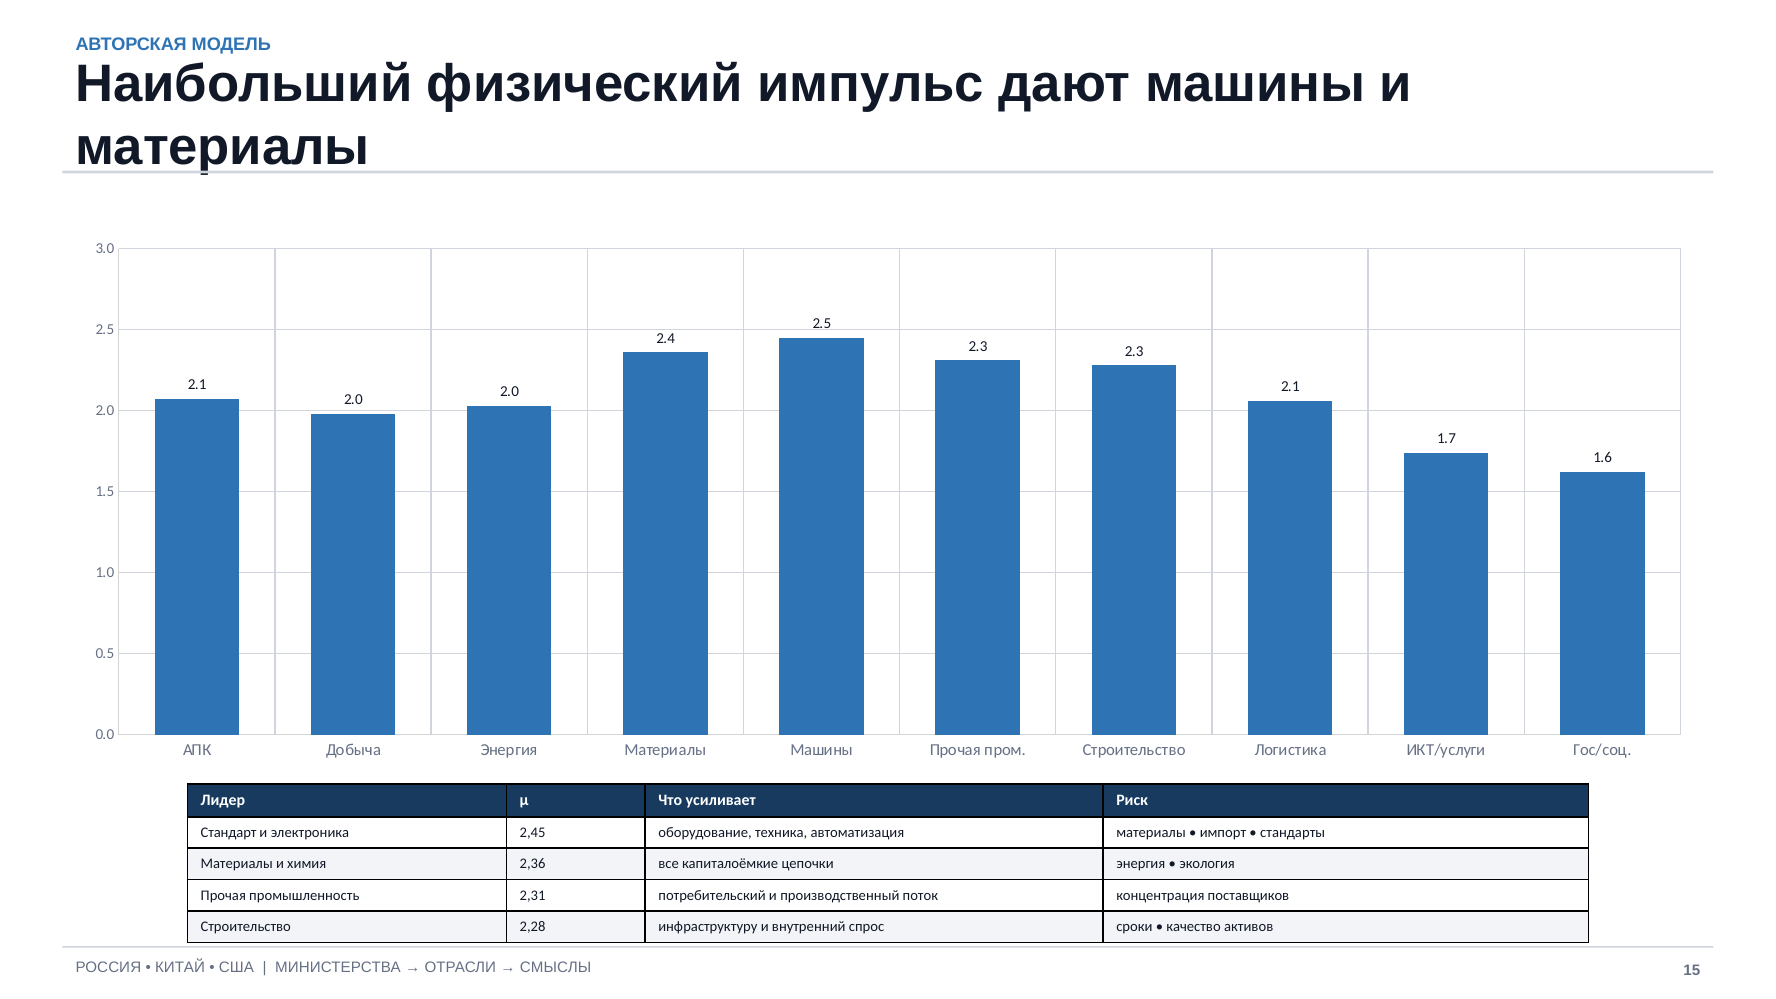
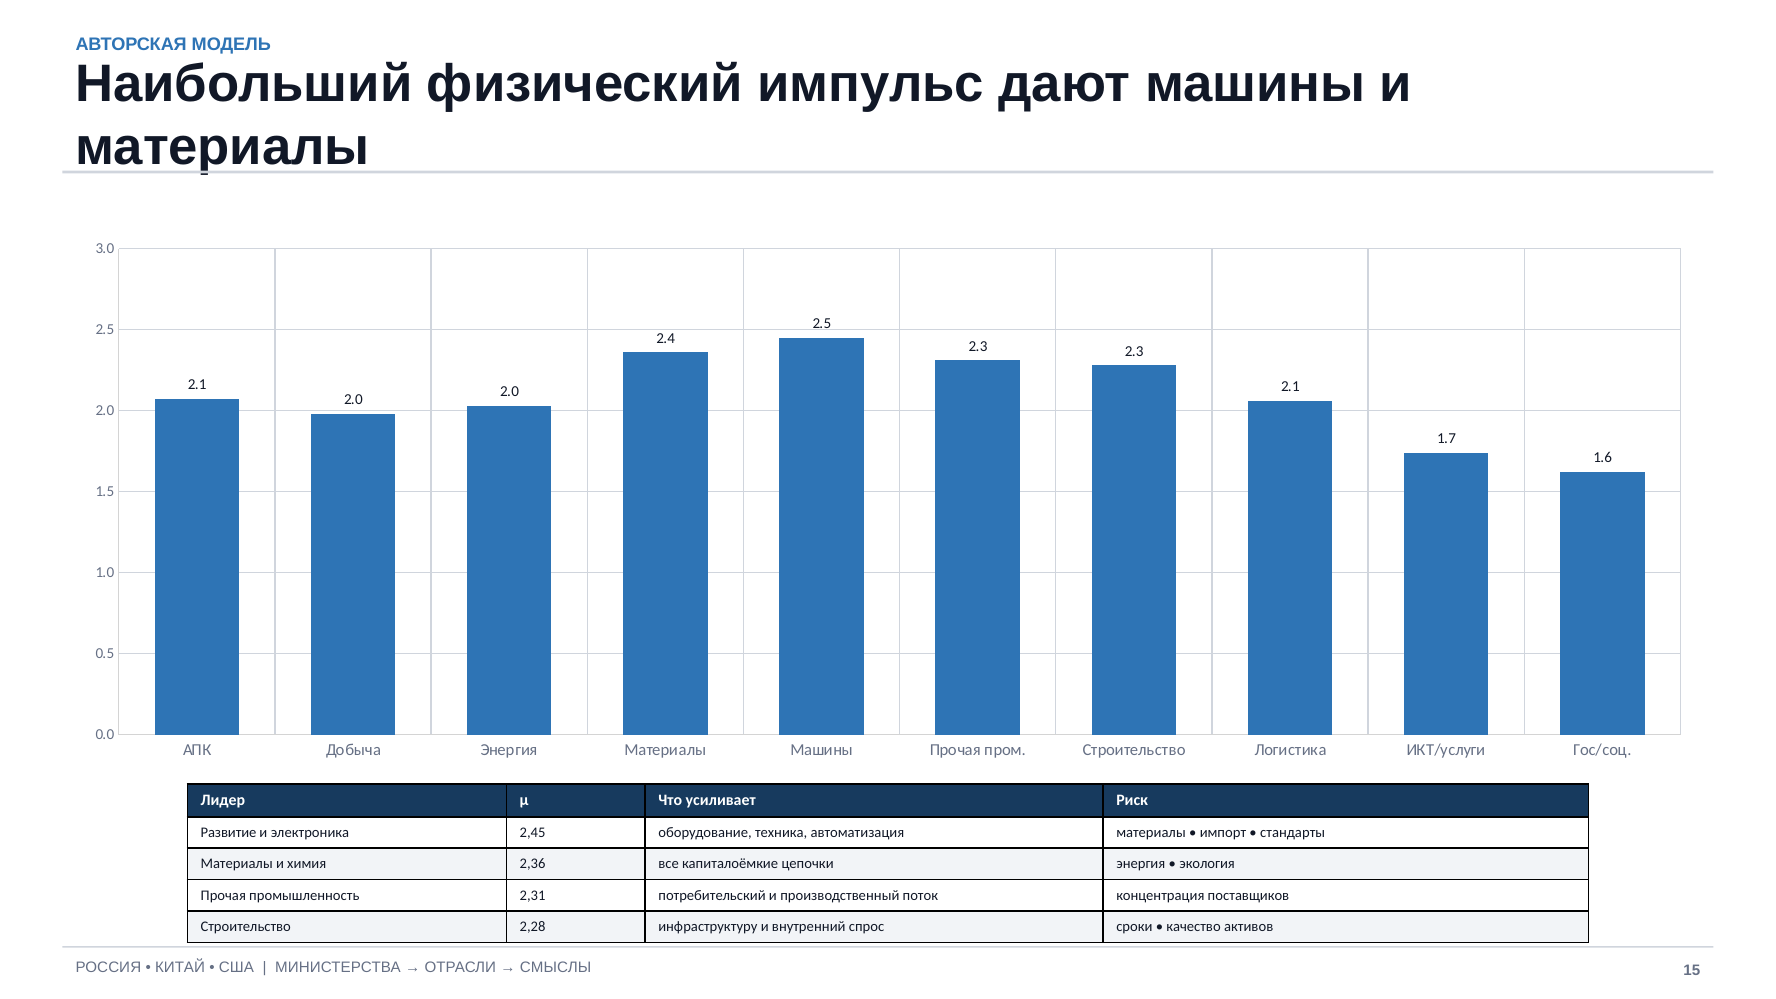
Стандарт: Стандарт -> Развитие
